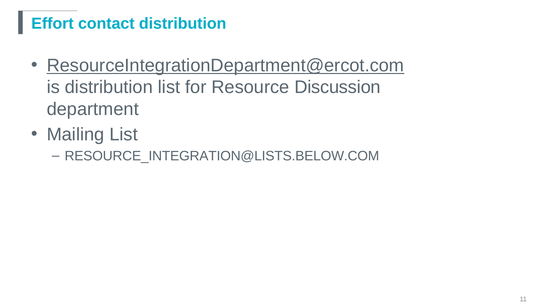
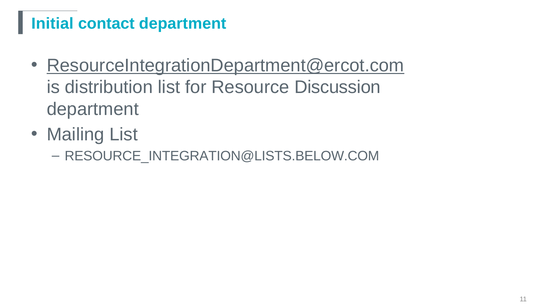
Effort: Effort -> Initial
contact distribution: distribution -> department
